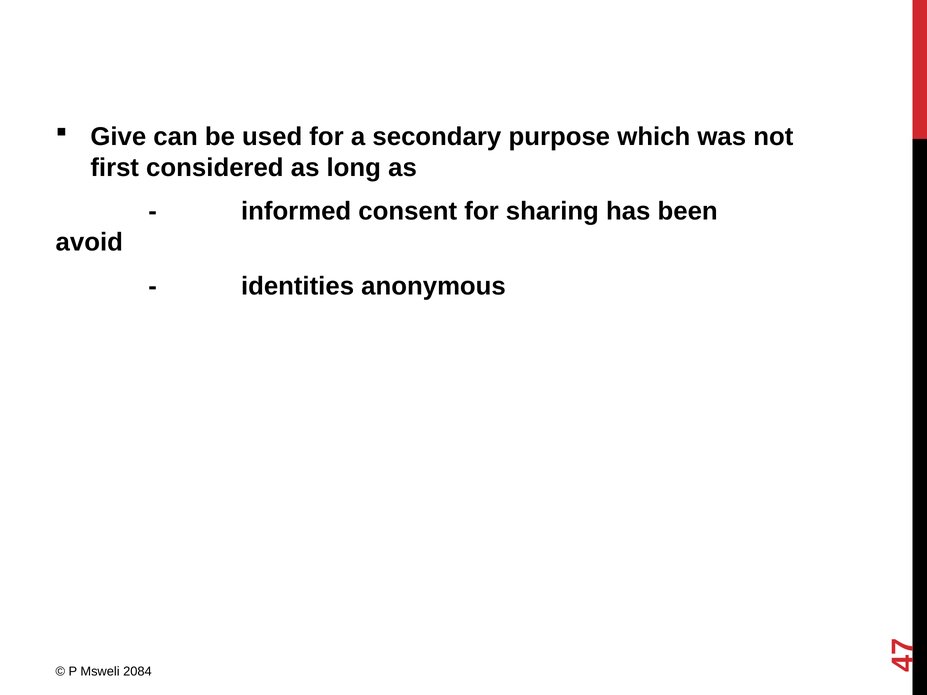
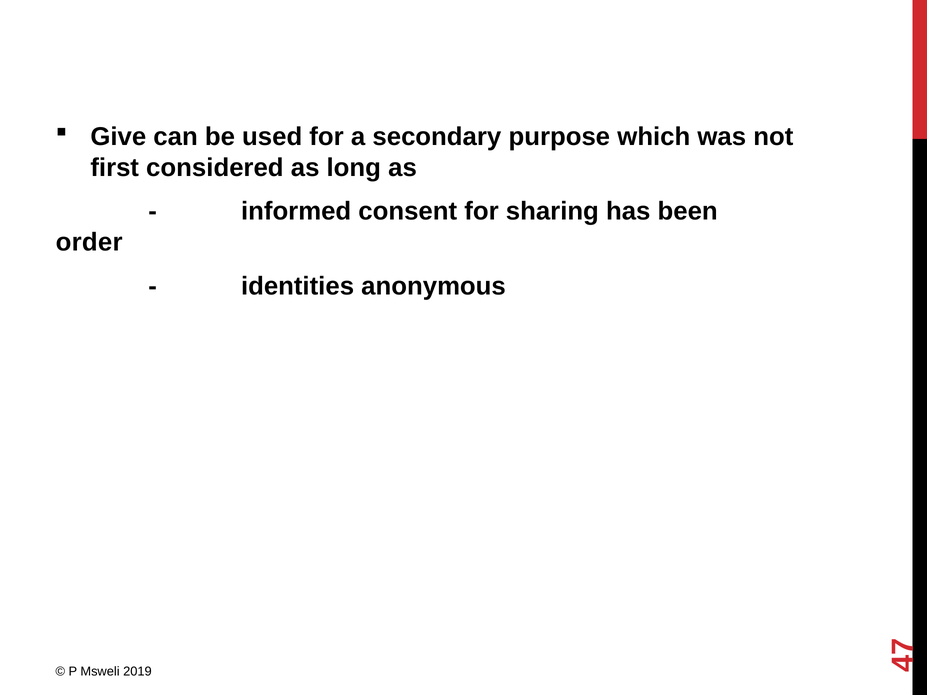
avoid: avoid -> order
2084: 2084 -> 2019
